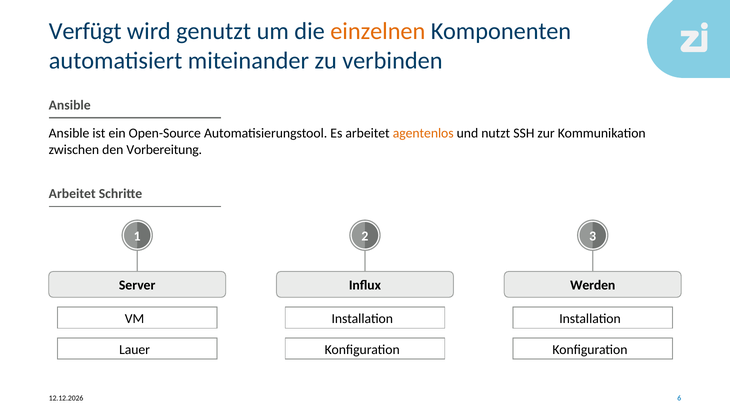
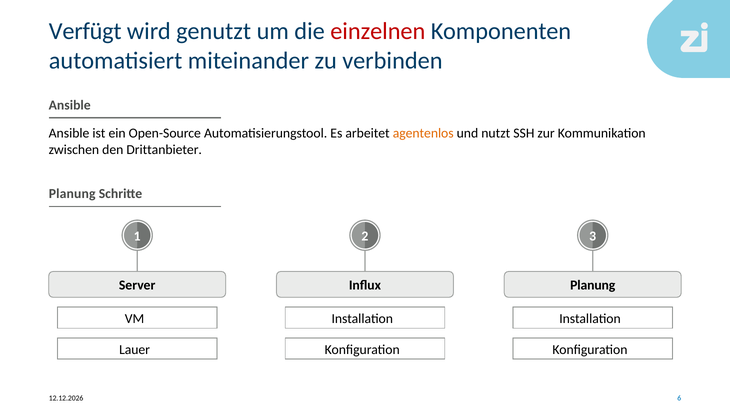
einzelnen colour: orange -> red
Vorbereitung: Vorbereitung -> Drittanbieter
Arbeitet at (72, 194): Arbeitet -> Planung
Werden at (593, 285): Werden -> Planung
